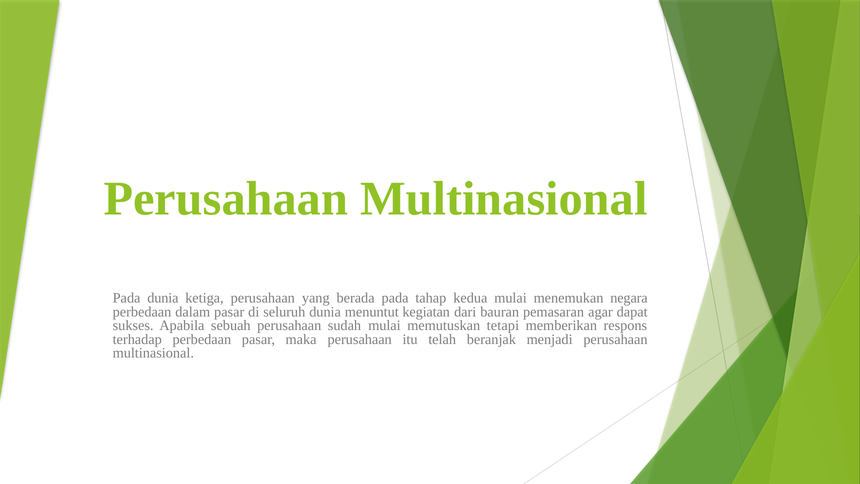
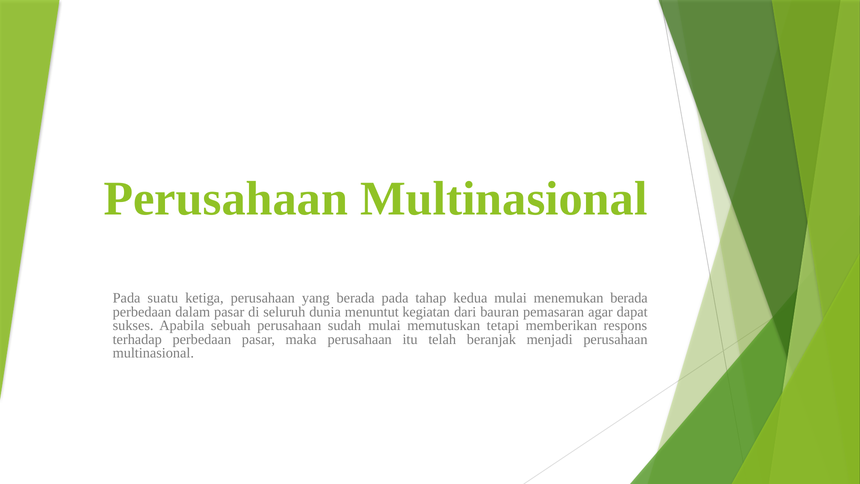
Pada dunia: dunia -> suatu
menemukan negara: negara -> berada
